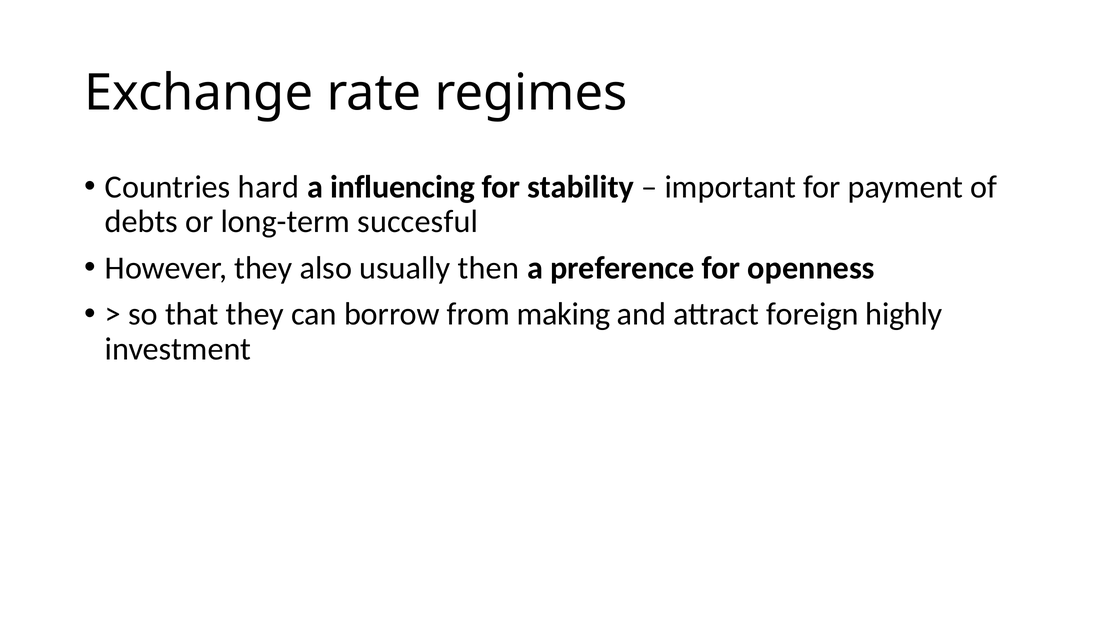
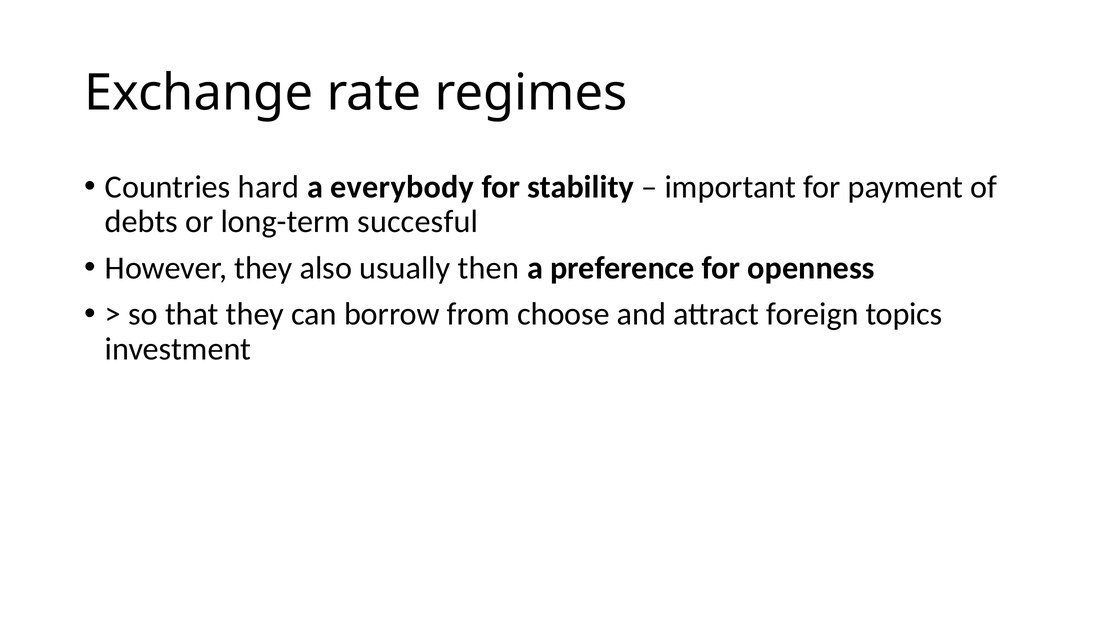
influencing: influencing -> everybody
making: making -> choose
highly: highly -> topics
